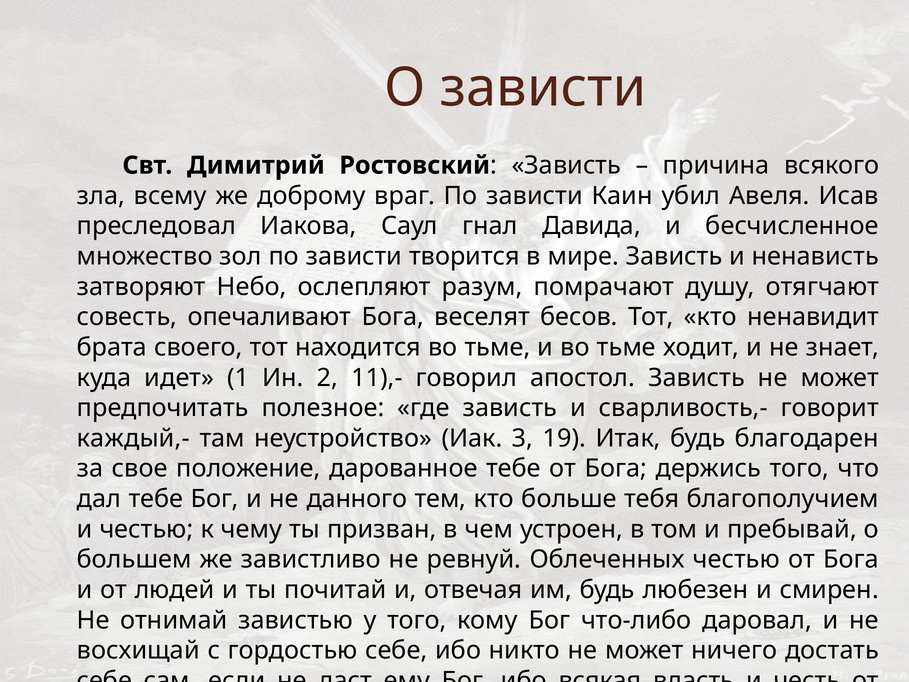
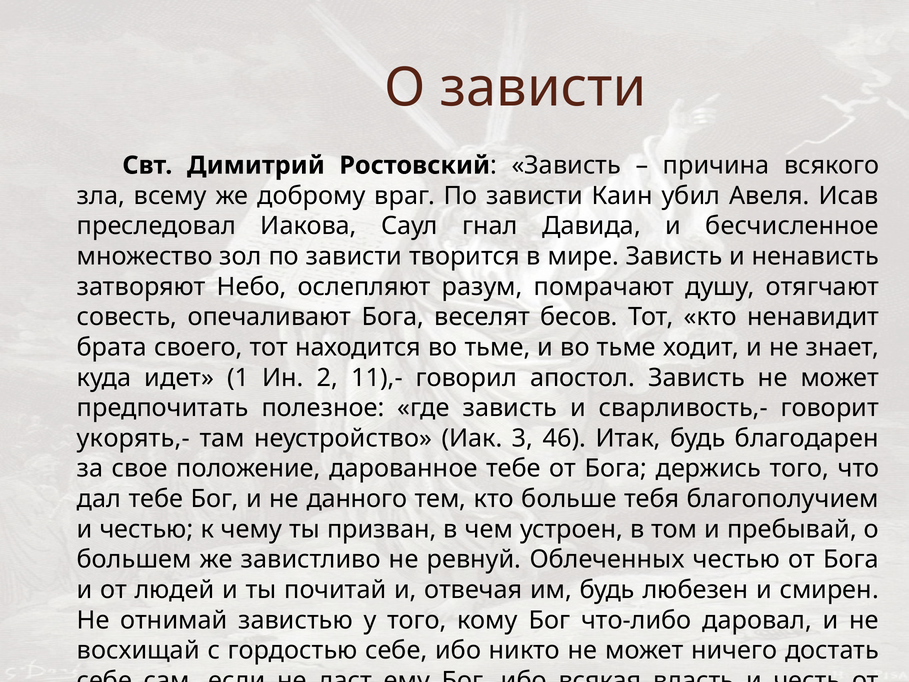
каждый,-: каждый,- -> укорять,-
19: 19 -> 46
